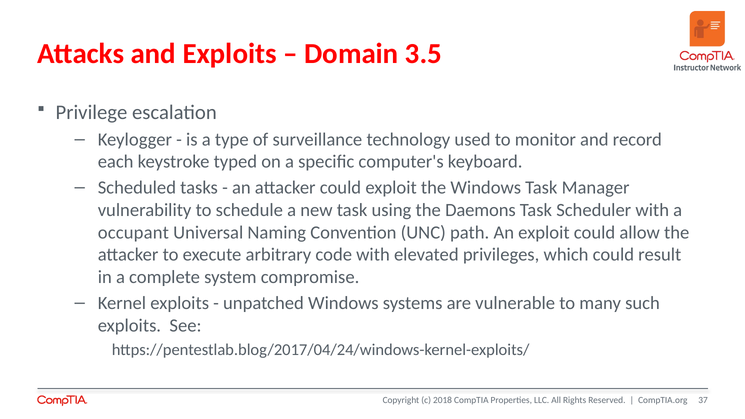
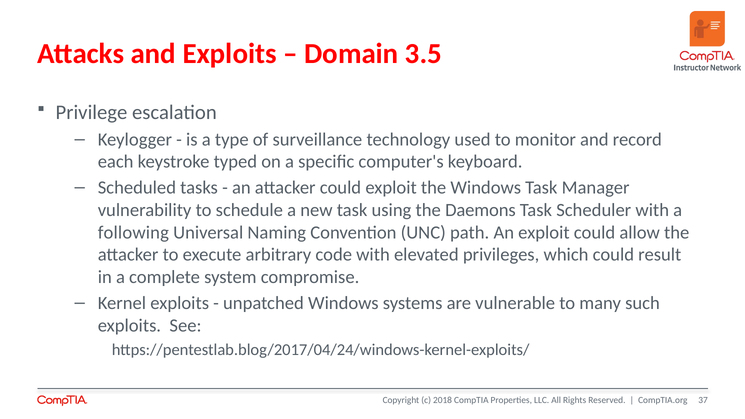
occupant: occupant -> following
